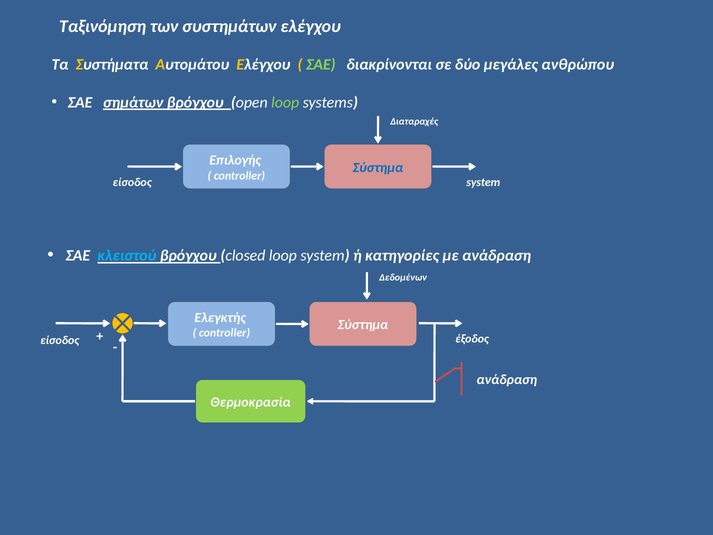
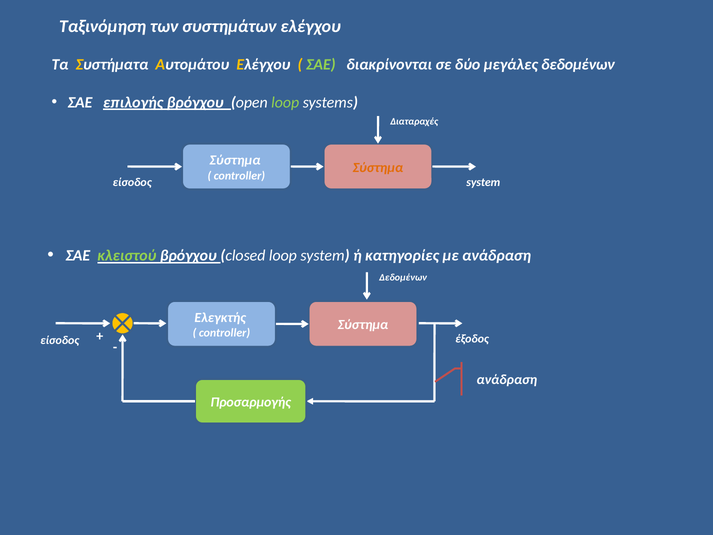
μεγάλες ανθρώπου: ανθρώπου -> δεδομένων
σημάτων: σημάτων -> επιλογής
Επιλογής at (235, 160): Επιλογής -> Σύστημα
Σύστημα at (378, 167) colour: blue -> orange
κλειστού colour: light blue -> light green
Θερμοκρασία: Θερμοκρασία -> Προσαρμογής
